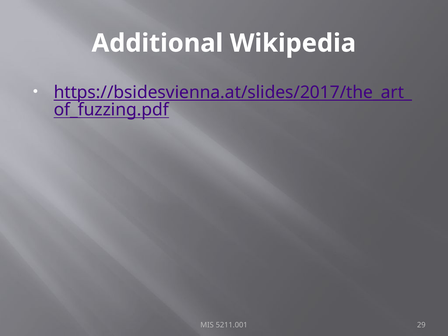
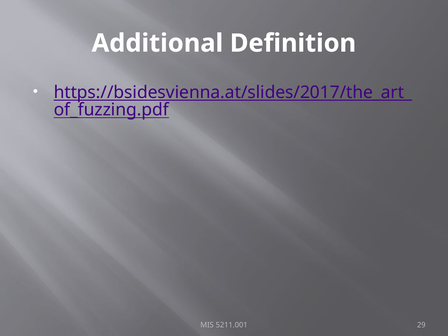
Wikipedia: Wikipedia -> Definition
